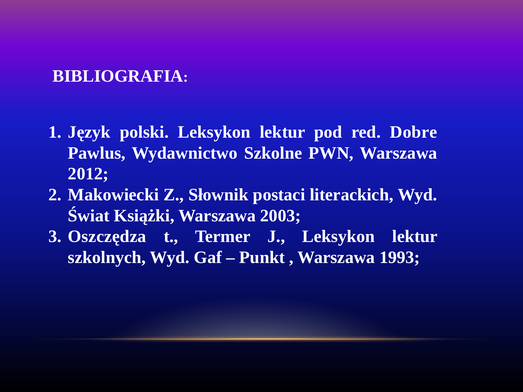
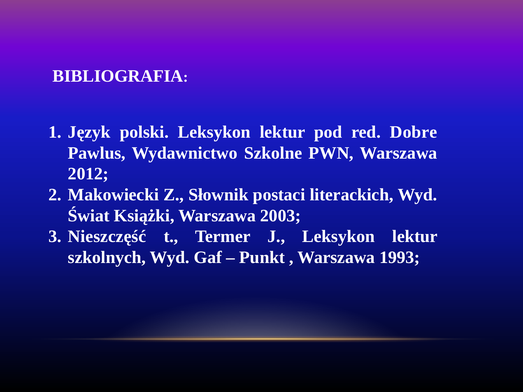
Oszczędza: Oszczędza -> Nieszczęść
